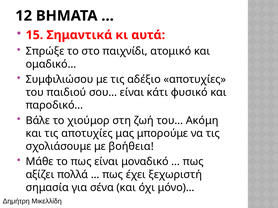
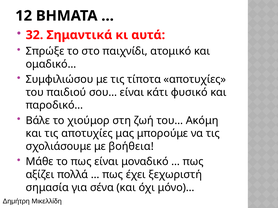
15: 15 -> 32
αδέξιο: αδέξιο -> τίποτα
